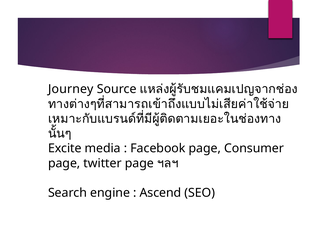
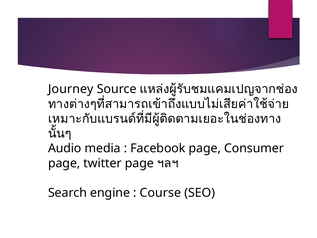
Excite: Excite -> Audio
Ascend: Ascend -> Course
